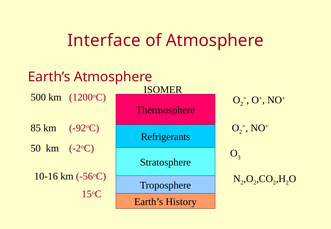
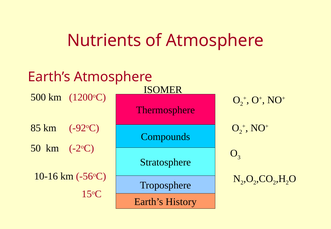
Interface: Interface -> Nutrients
Refrigerants: Refrigerants -> Compounds
